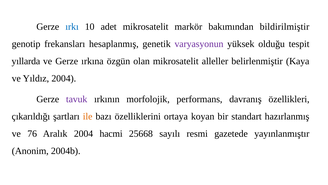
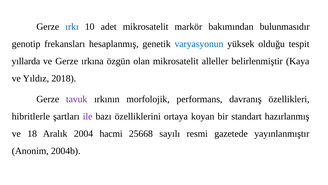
bildirilmiştir: bildirilmiştir -> bulunmasıdır
varyasyonun colour: purple -> blue
Yıldız 2004: 2004 -> 2018
çıkarıldığı: çıkarıldığı -> hibritlerle
ile colour: orange -> purple
76: 76 -> 18
